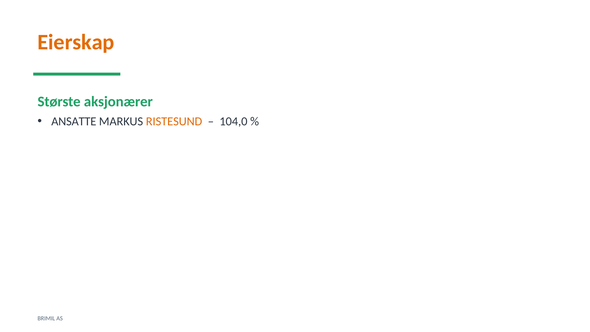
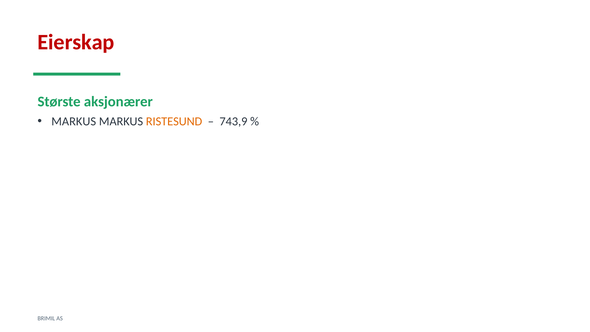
Eierskap colour: orange -> red
ANSATTE at (74, 121): ANSATTE -> MARKUS
104,0: 104,0 -> 743,9
